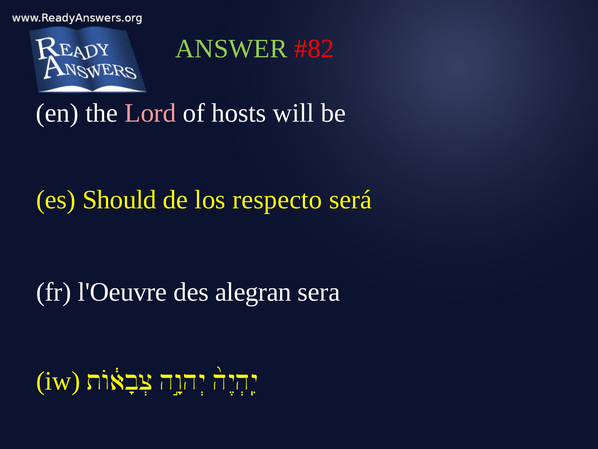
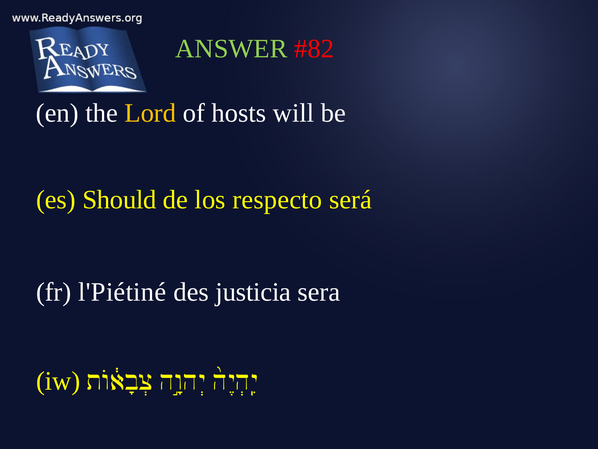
Lord colour: pink -> yellow
l'Oeuvre: l'Oeuvre -> l'Piétiné
alegran: alegran -> justicia
